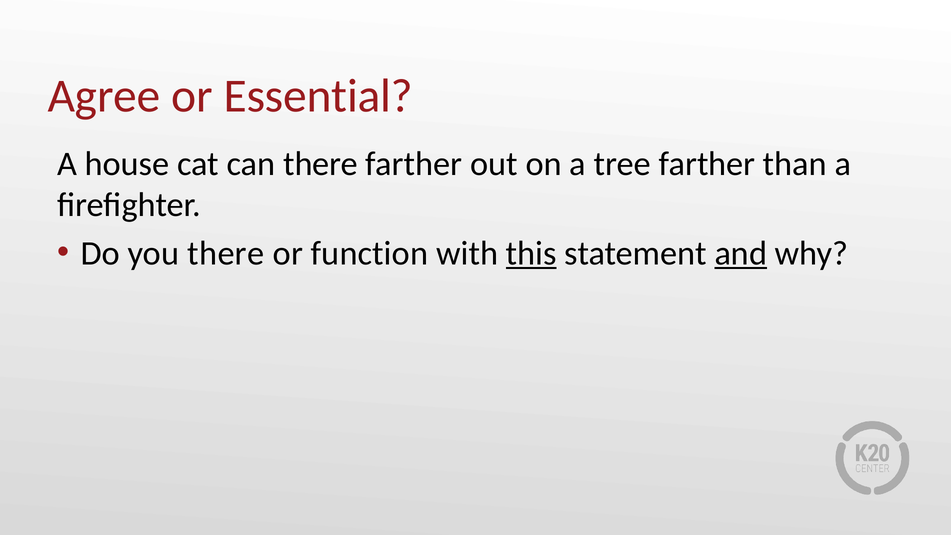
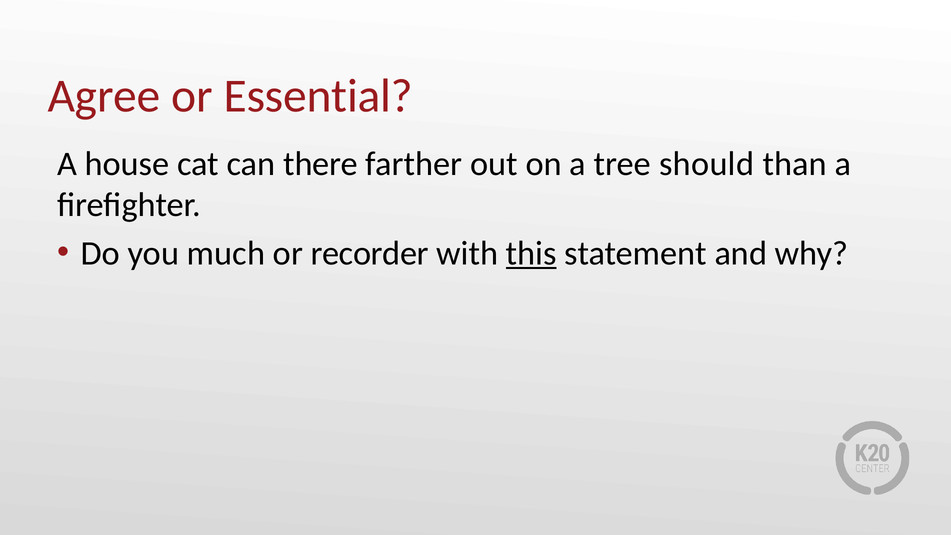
tree farther: farther -> should
you there: there -> much
function: function -> recorder
and underline: present -> none
